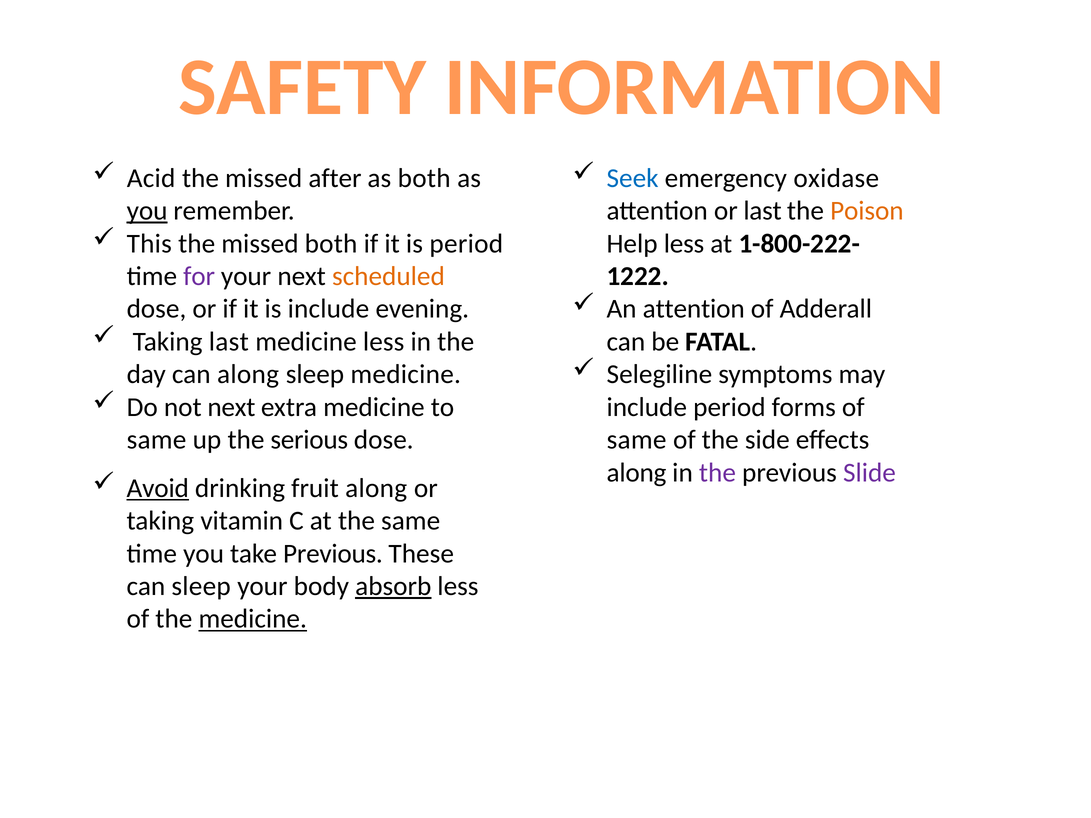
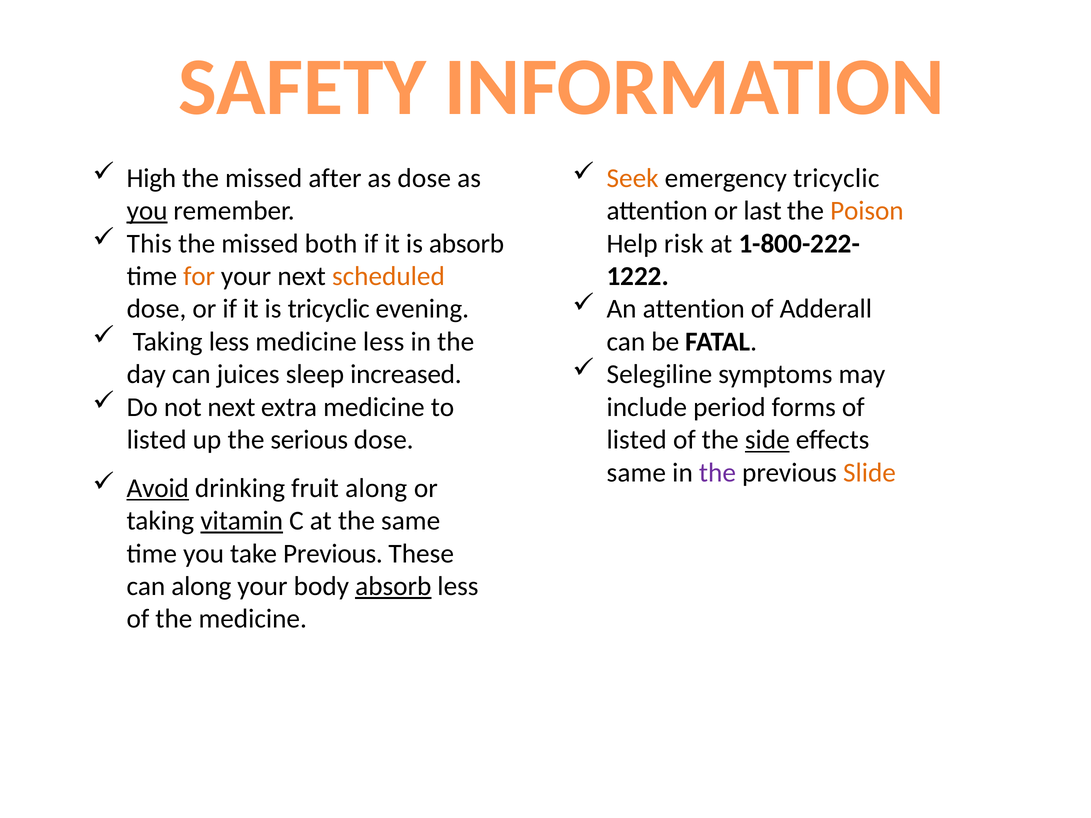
Acid: Acid -> High
as both: both -> dose
Seek colour: blue -> orange
emergency oxidase: oxidase -> tricyclic
is period: period -> absorb
Help less: less -> risk
for colour: purple -> orange
is include: include -> tricyclic
Taking last: last -> less
can along: along -> juices
sleep medicine: medicine -> increased
same at (157, 440): same -> listed
same at (637, 440): same -> listed
side underline: none -> present
along at (637, 473): along -> same
Slide colour: purple -> orange
vitamin underline: none -> present
can sleep: sleep -> along
medicine at (253, 619) underline: present -> none
